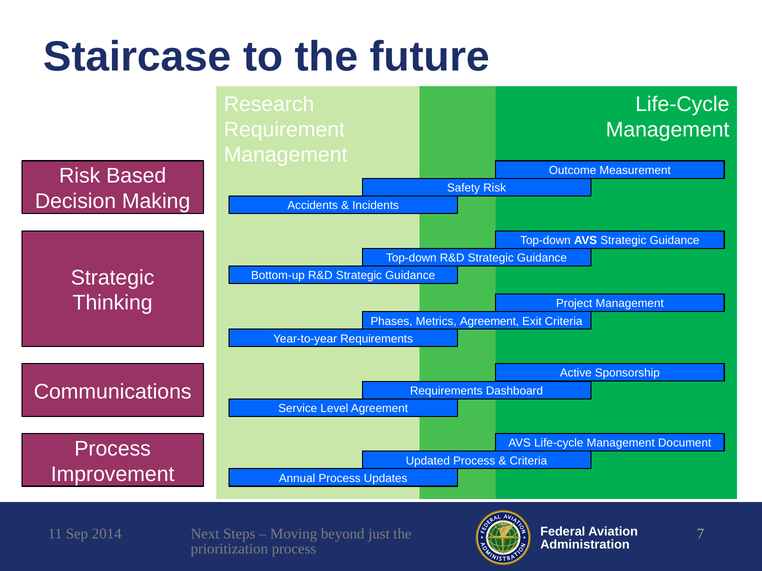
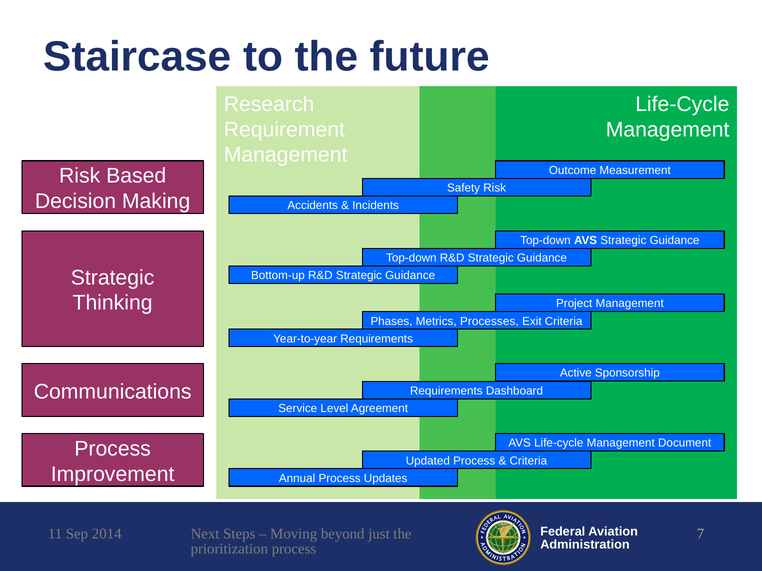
Metrics Agreement: Agreement -> Processes
